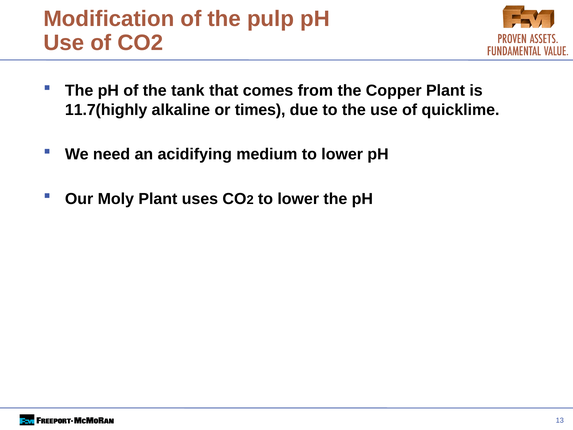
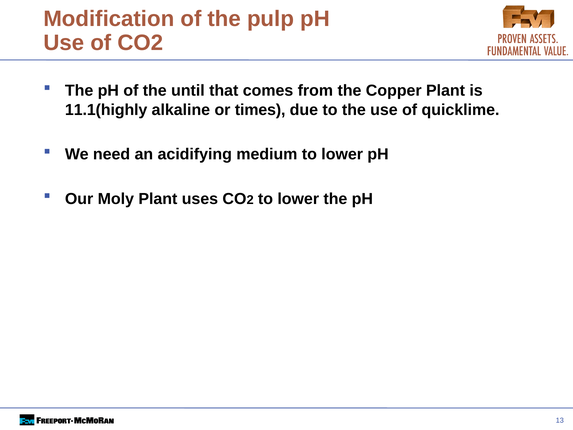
tank: tank -> until
11.7(highly: 11.7(highly -> 11.1(highly
